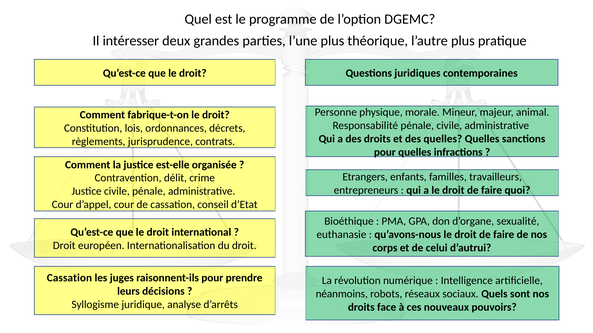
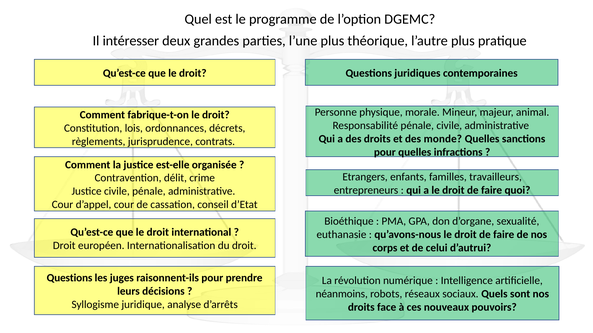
des quelles: quelles -> monde
Cassation at (69, 278): Cassation -> Questions
